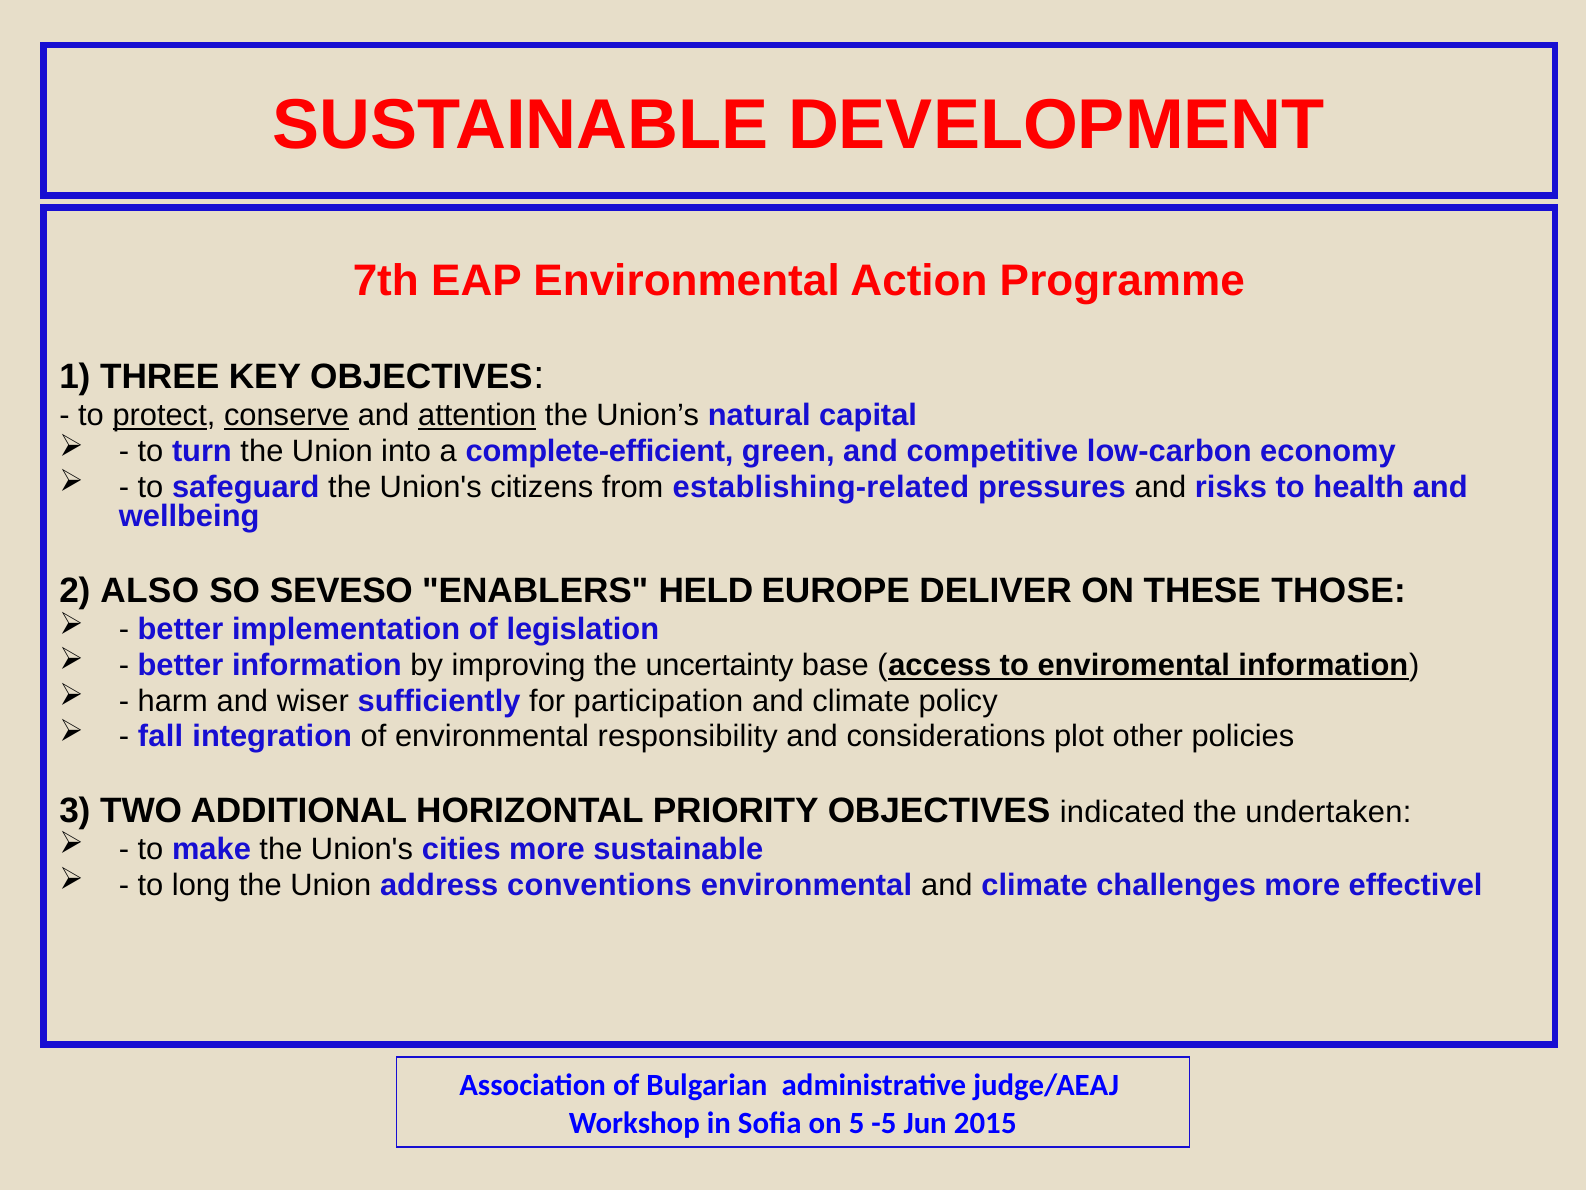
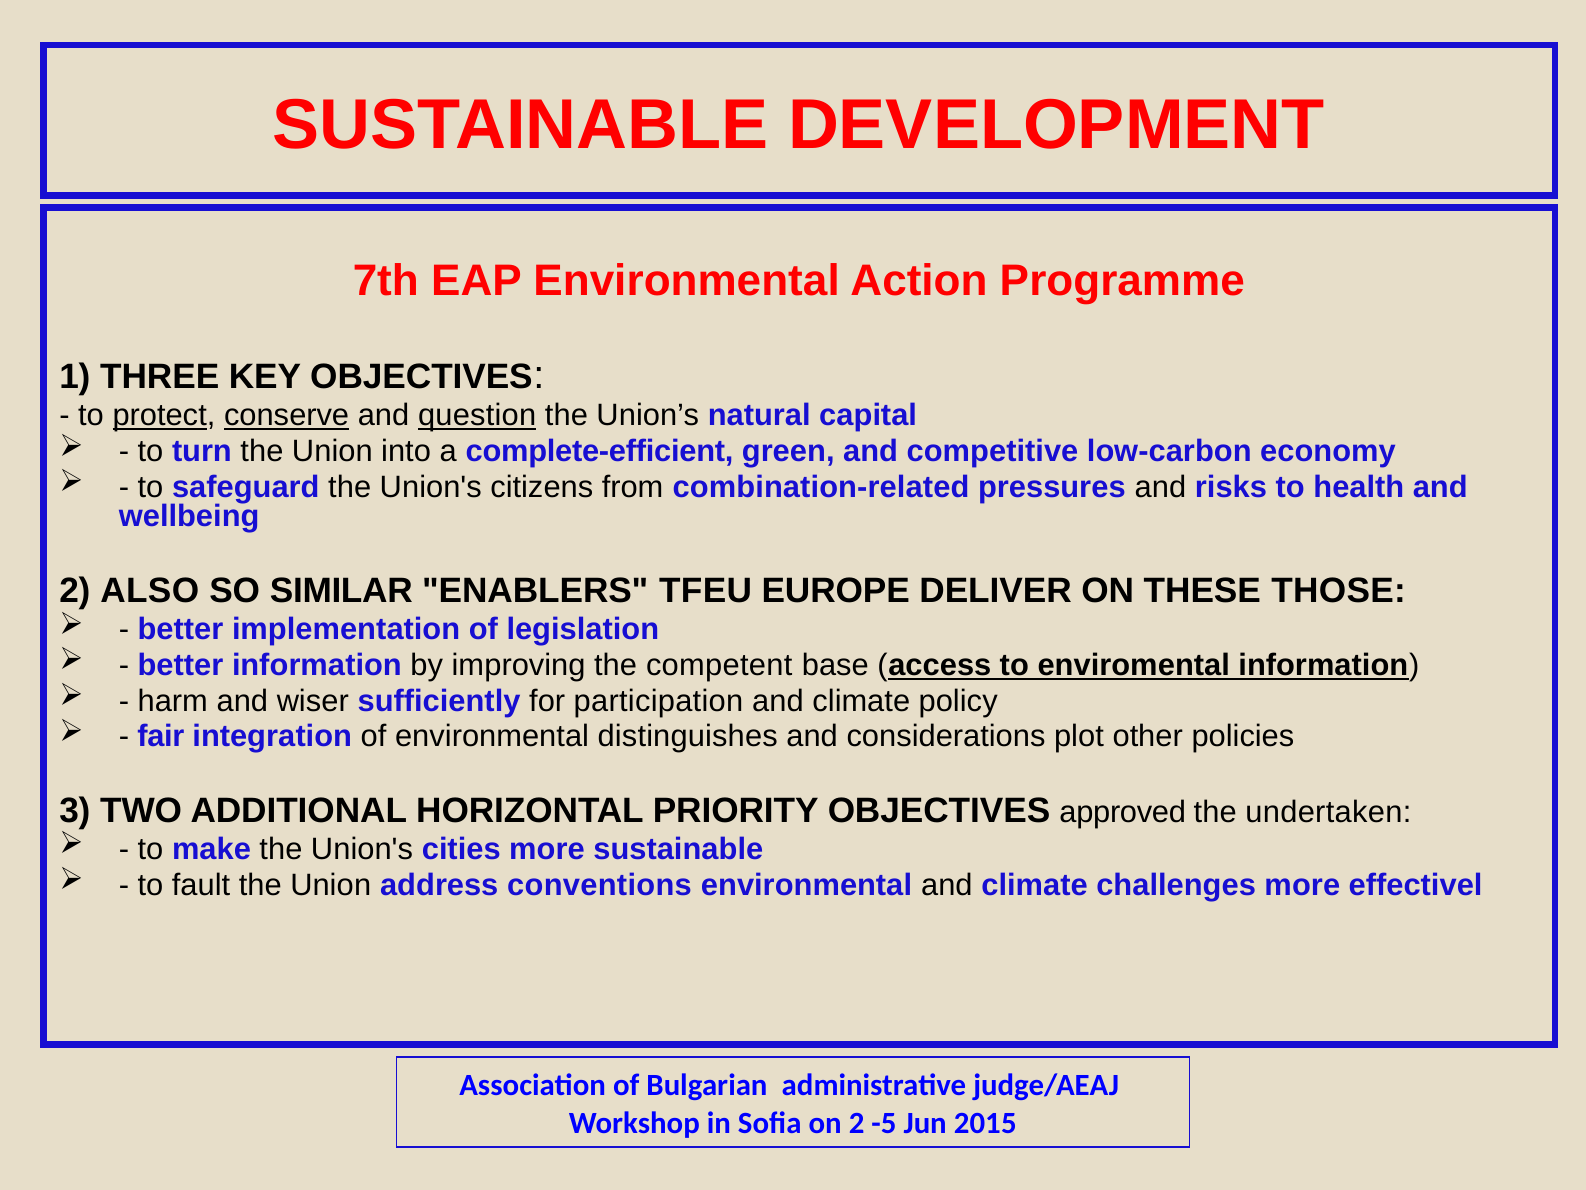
attention: attention -> question
establishing-related: establishing-related -> combination-related
SEVESO: SEVESO -> SIMILAR
HELD: HELD -> TFEU
uncertainty: uncertainty -> competent
fall: fall -> fair
responsibility: responsibility -> distinguishes
indicated: indicated -> approved
long: long -> fault
on 5: 5 -> 2
